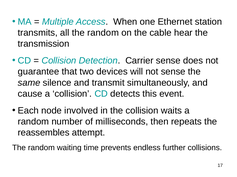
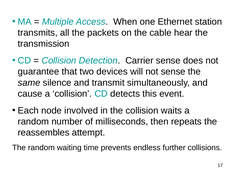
all the random: random -> packets
